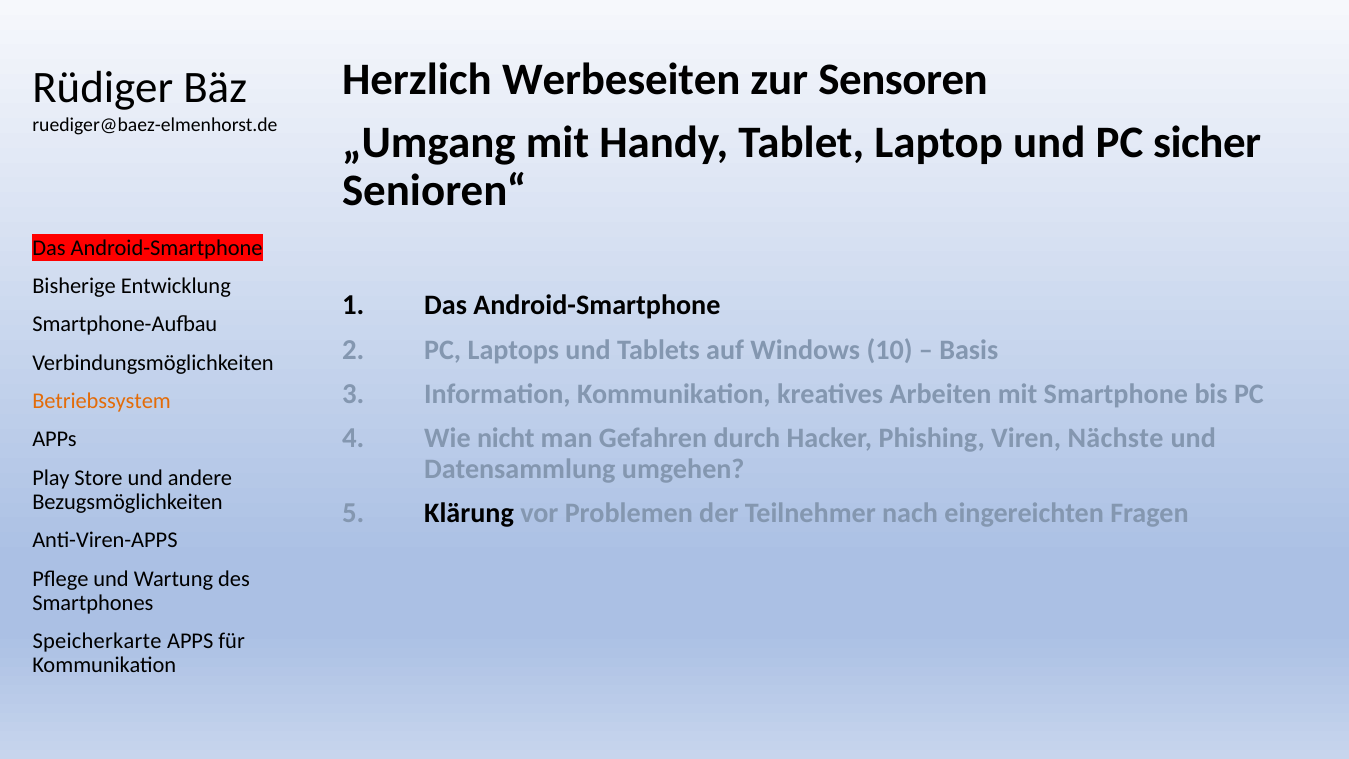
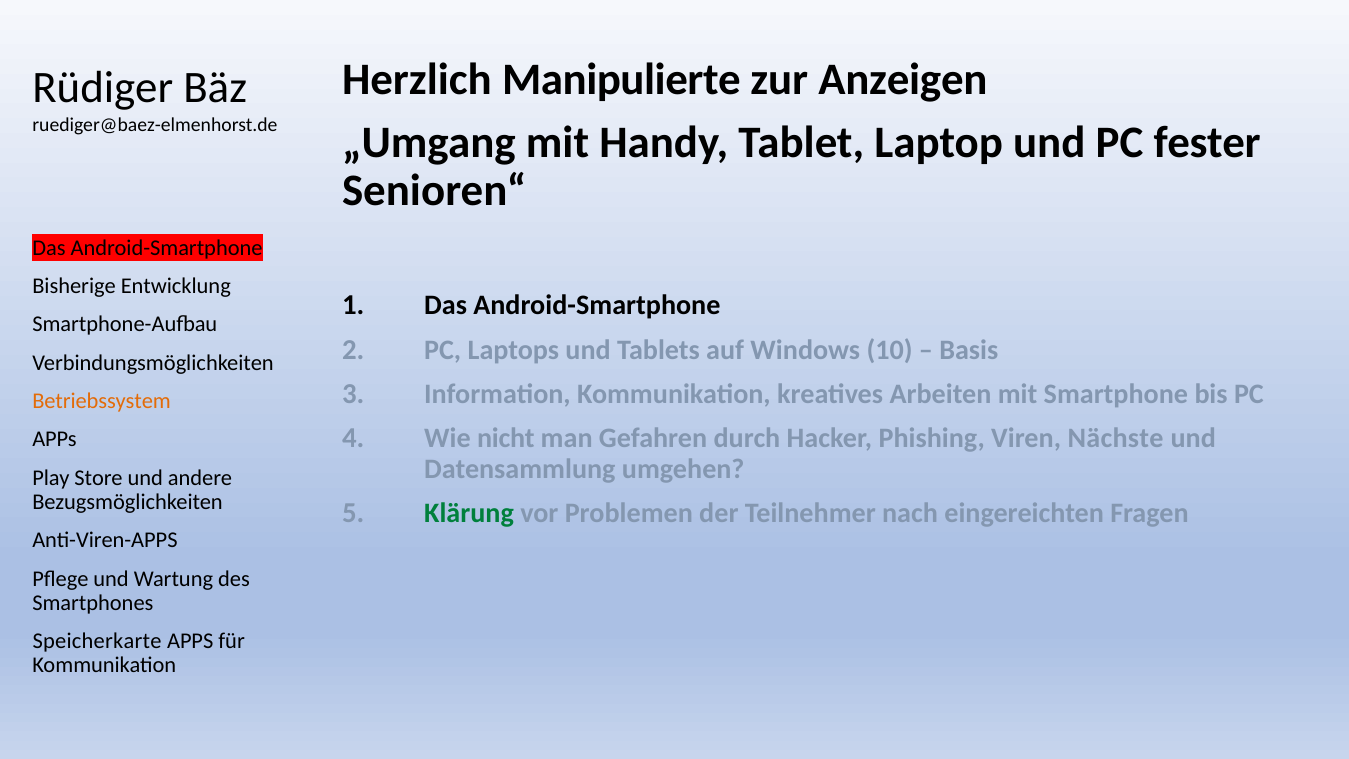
Werbeseiten: Werbeseiten -> Manipulierte
Sensoren: Sensoren -> Anzeigen
sicher: sicher -> fester
Klärung colour: black -> green
